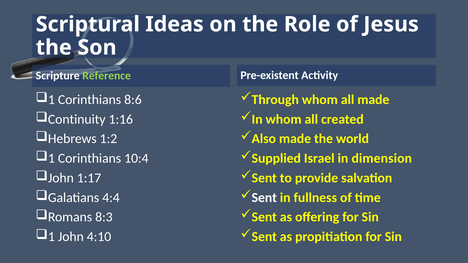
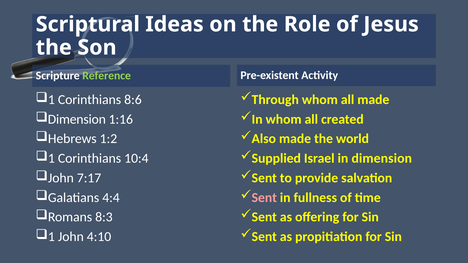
Continuity at (77, 119): Continuity -> Dimension
1:17: 1:17 -> 7:17
Sent at (264, 198) colour: white -> pink
